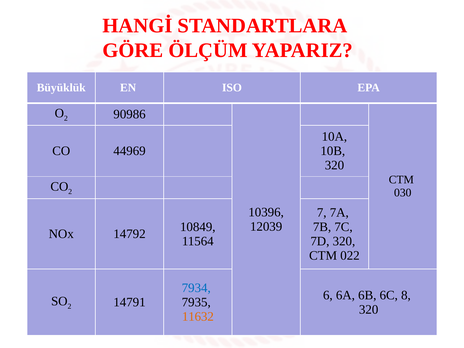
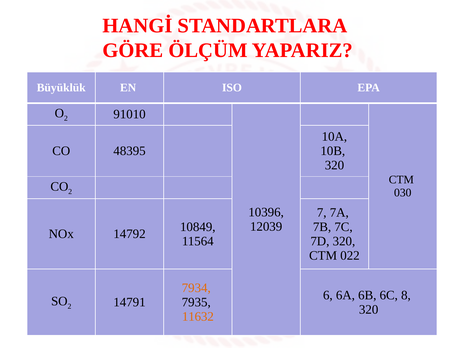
90986: 90986 -> 91010
44969: 44969 -> 48395
7934 colour: blue -> orange
